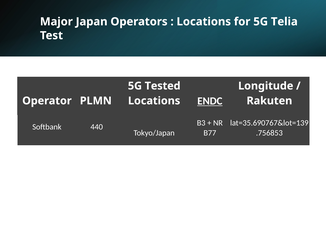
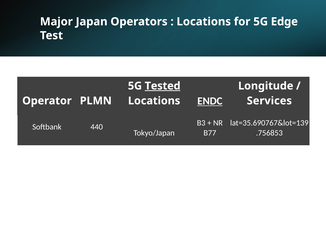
Telia: Telia -> Edge
Tested underline: none -> present
Rakuten: Rakuten -> Services
